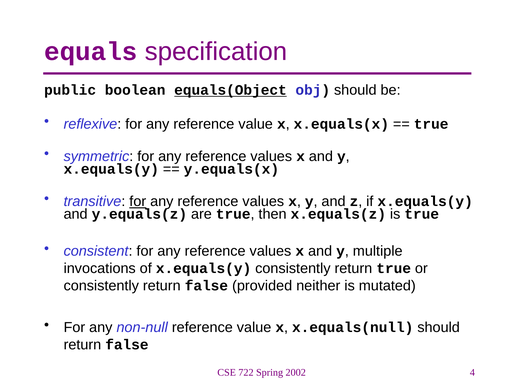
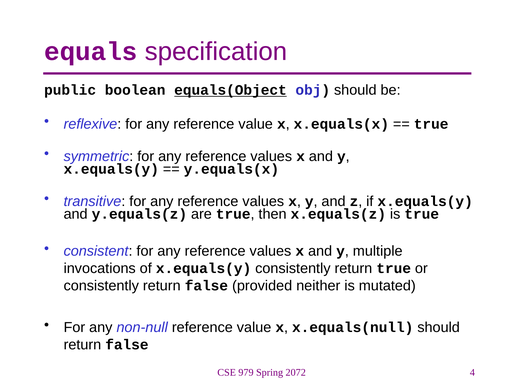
for at (138, 202) underline: present -> none
722: 722 -> 979
2002: 2002 -> 2072
